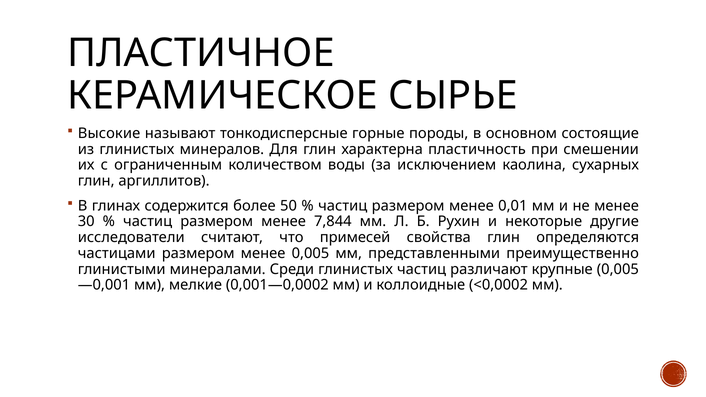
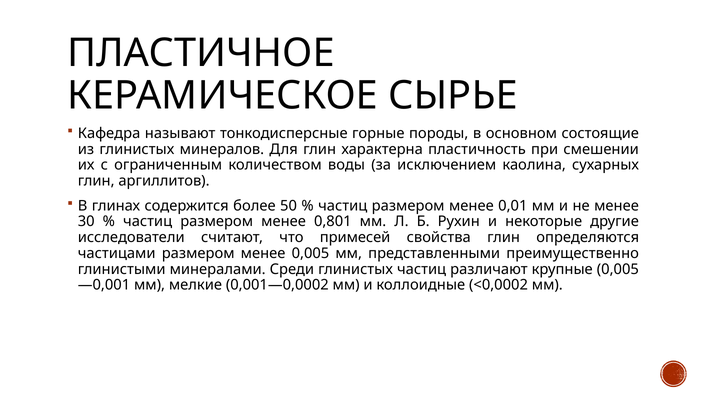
Высокие: Высокие -> Кафедра
7,844: 7,844 -> 0,801
